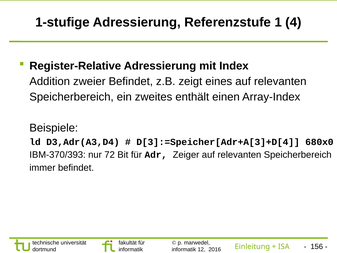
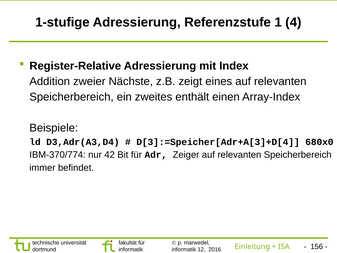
zweier Befindet: Befindet -> Nächste
IBM-370/393: IBM-370/393 -> IBM-370/774
72: 72 -> 42
